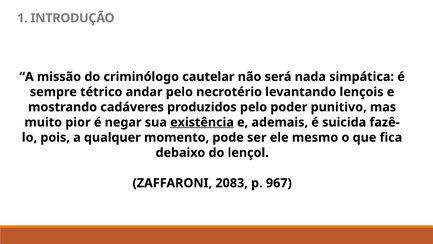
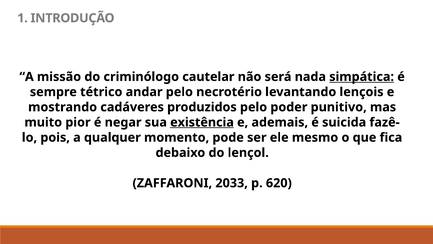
simpática underline: none -> present
2083: 2083 -> 2033
967: 967 -> 620
